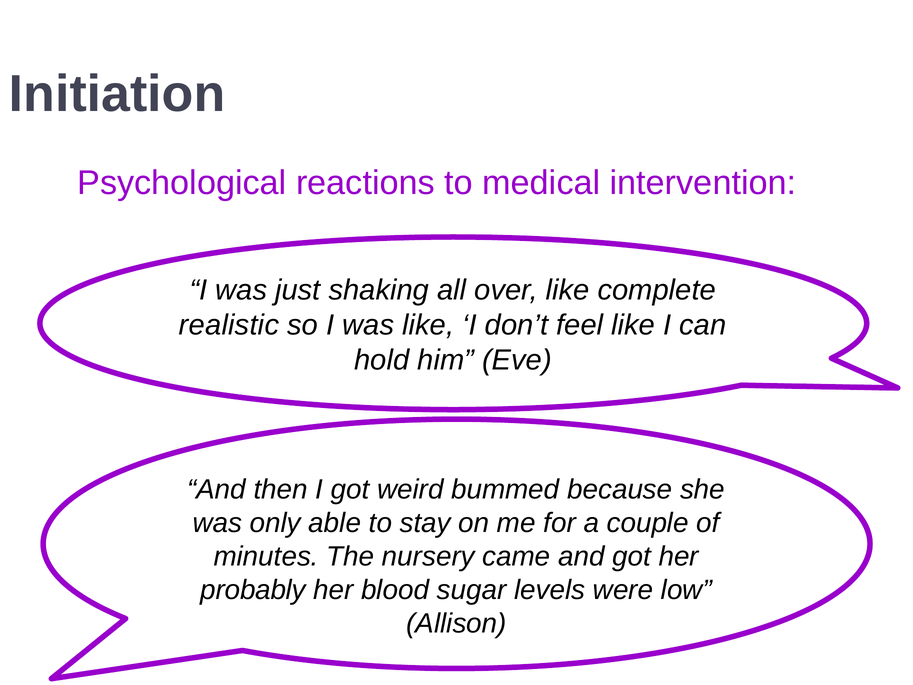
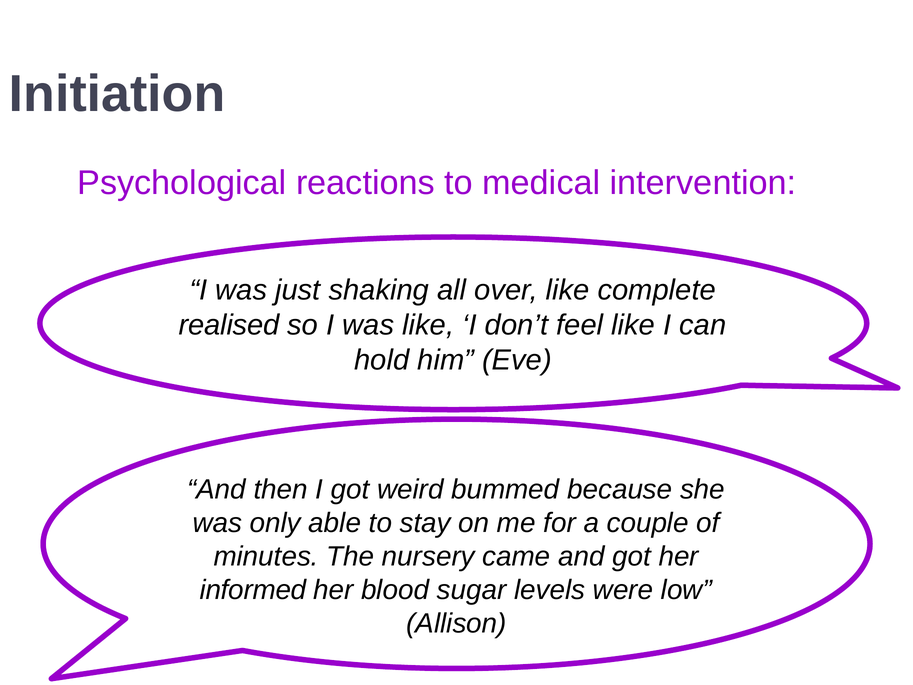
realistic: realistic -> realised
probably: probably -> informed
